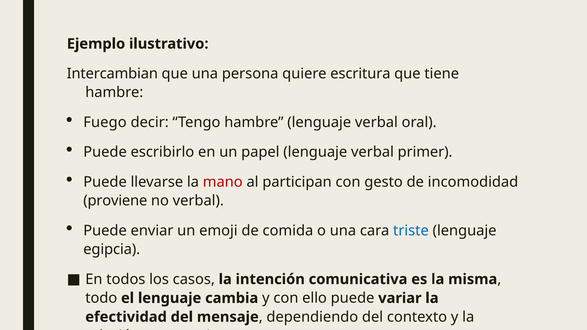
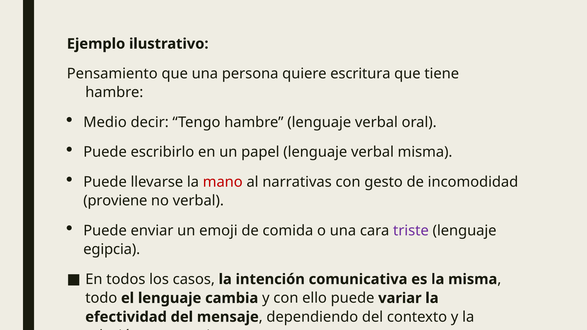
Intercambian: Intercambian -> Pensamiento
Fuego: Fuego -> Medio
verbal primer: primer -> misma
participan: participan -> narrativas
triste colour: blue -> purple
